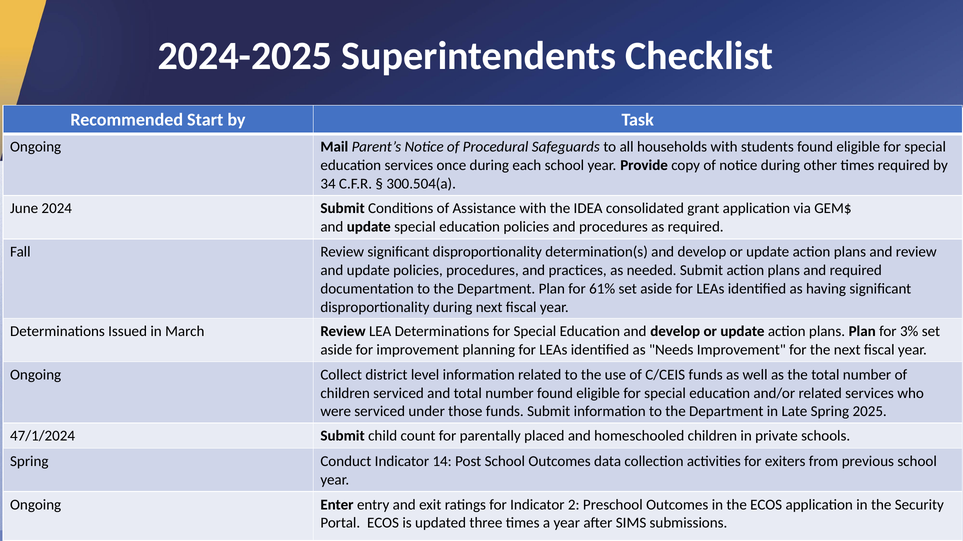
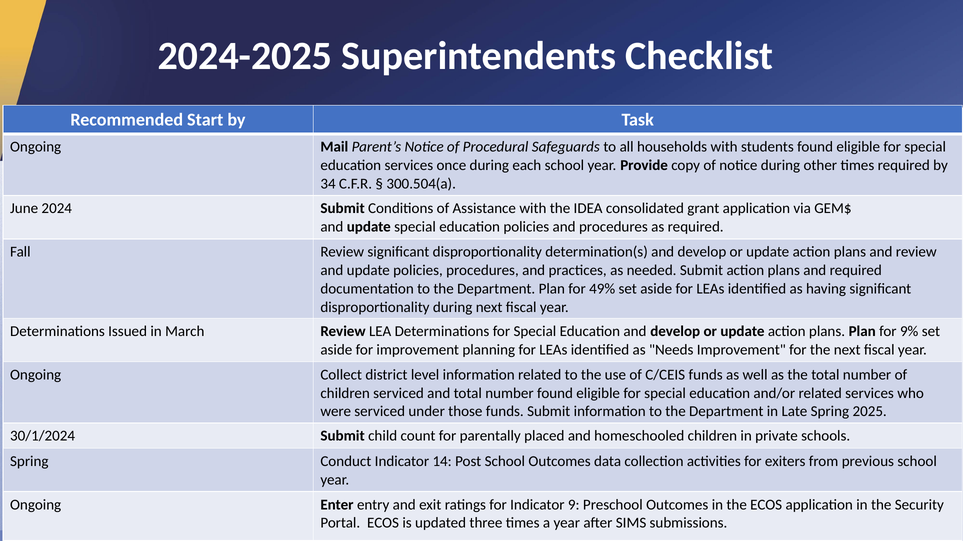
61%: 61% -> 49%
3%: 3% -> 9%
47/1/2024: 47/1/2024 -> 30/1/2024
2: 2 -> 9
